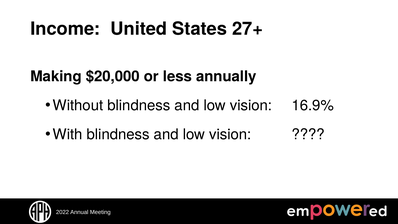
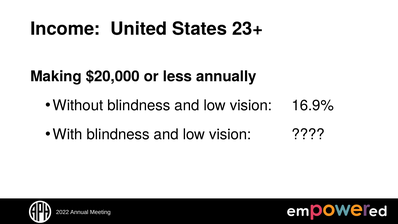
27+: 27+ -> 23+
